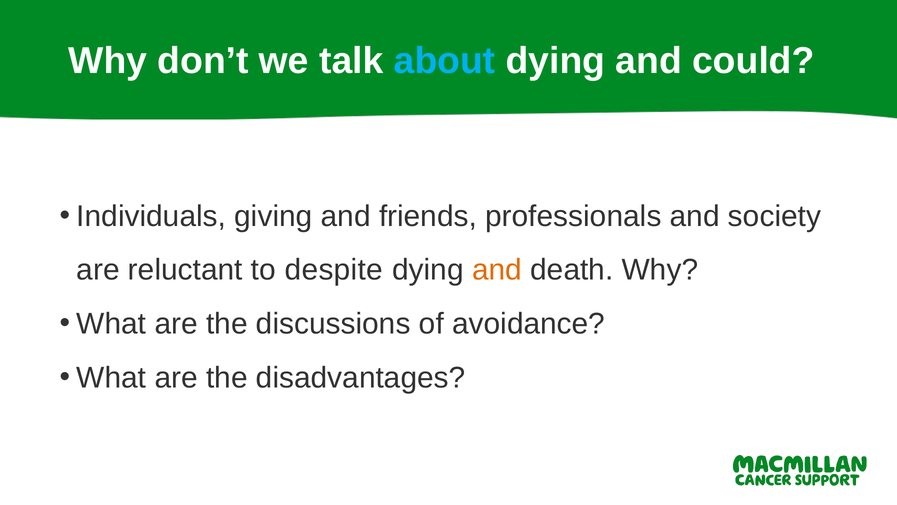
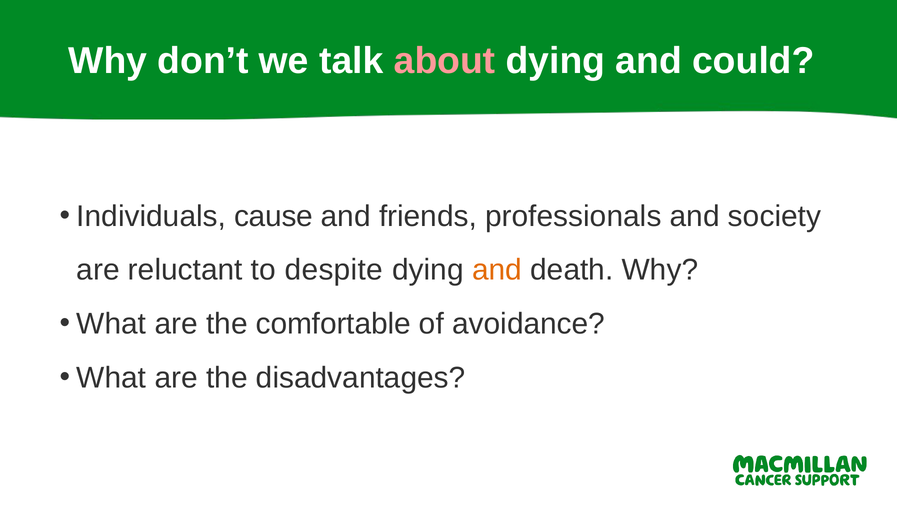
about colour: light blue -> pink
giving: giving -> cause
discussions: discussions -> comfortable
